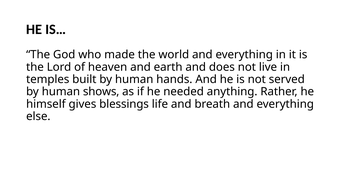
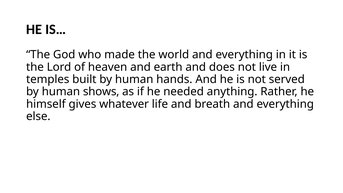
blessings: blessings -> whatever
